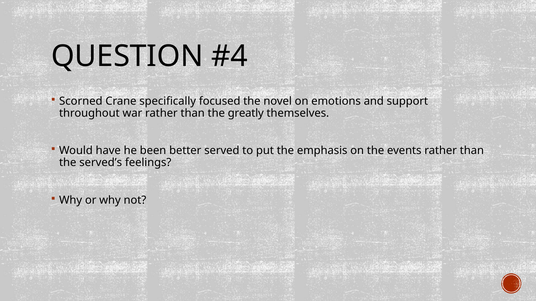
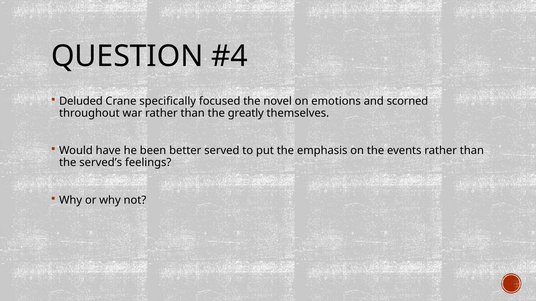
Scorned: Scorned -> Deluded
support: support -> scorned
